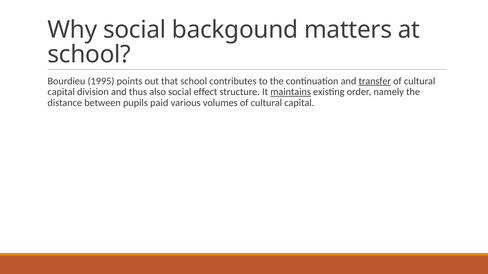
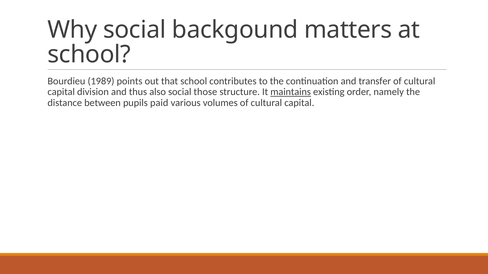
1995: 1995 -> 1989
transfer underline: present -> none
effect: effect -> those
